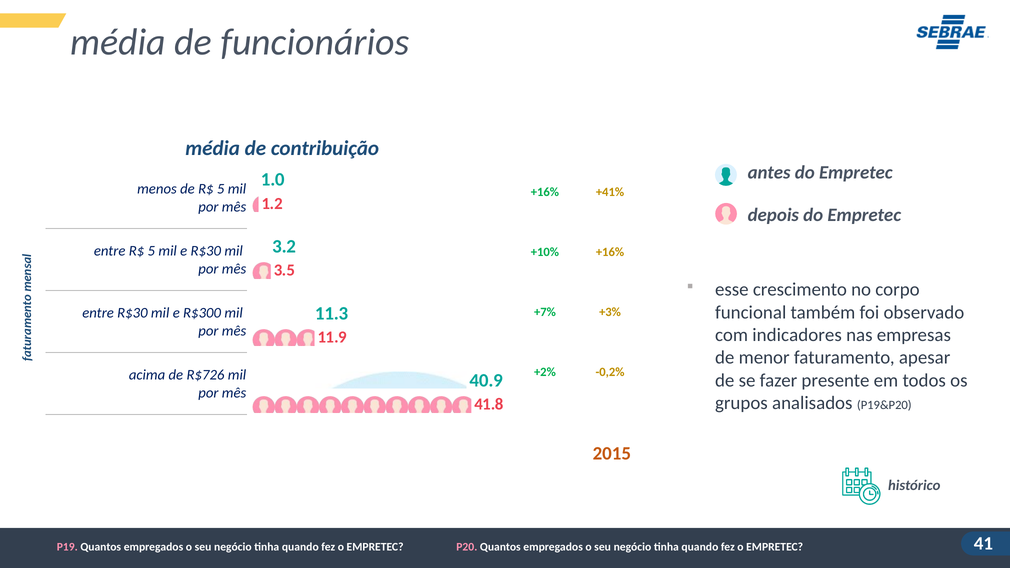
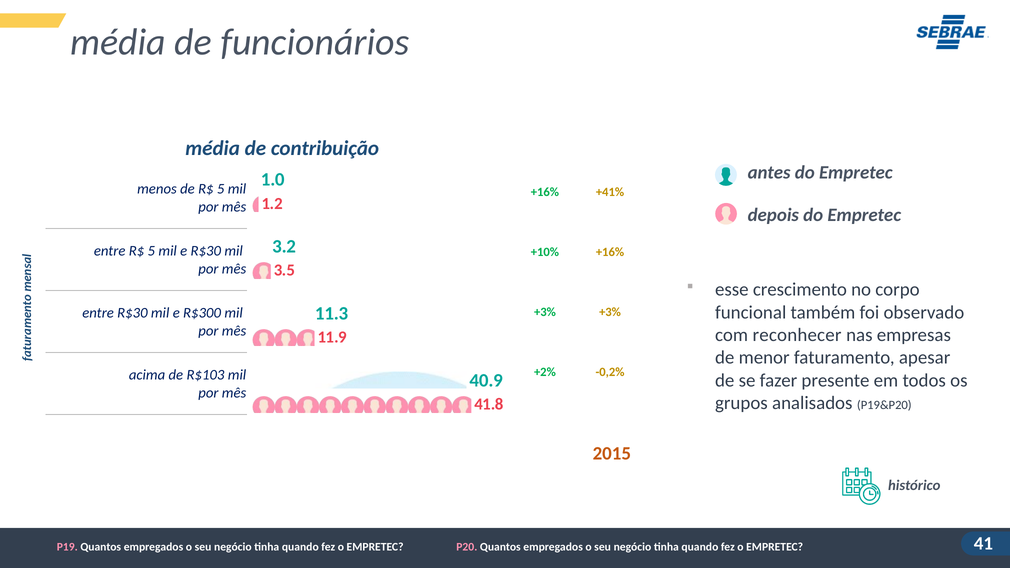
+7% at (545, 312): +7% -> +3%
indicadores: indicadores -> reconhecer
R$726: R$726 -> R$103
